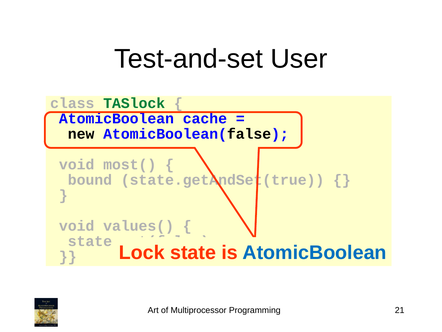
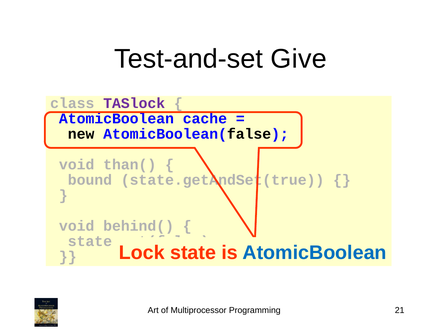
User: User -> Give
TASlock colour: green -> purple
most(: most( -> than(
values(: values( -> behind(
